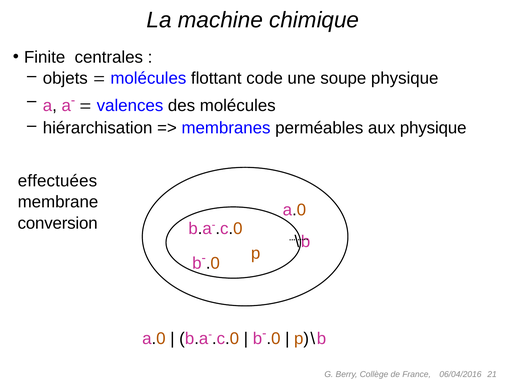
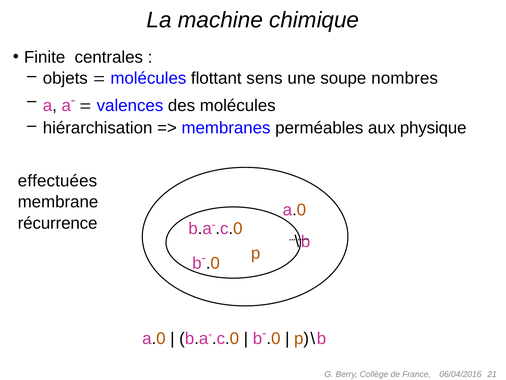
code: code -> sens
soupe physique: physique -> nombres
conversion: conversion -> récurrence
